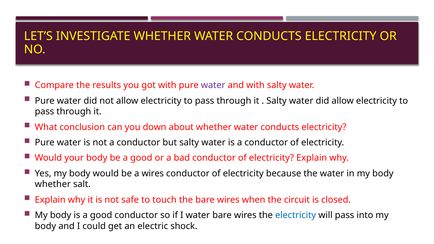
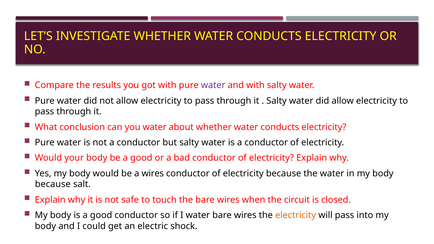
you down: down -> water
whether at (53, 184): whether -> because
electricity at (296, 215) colour: blue -> orange
